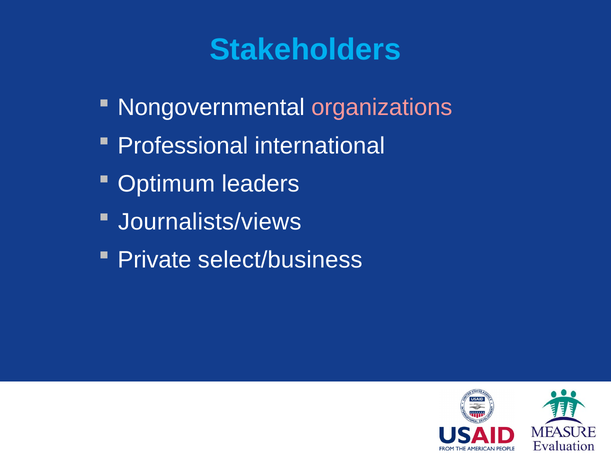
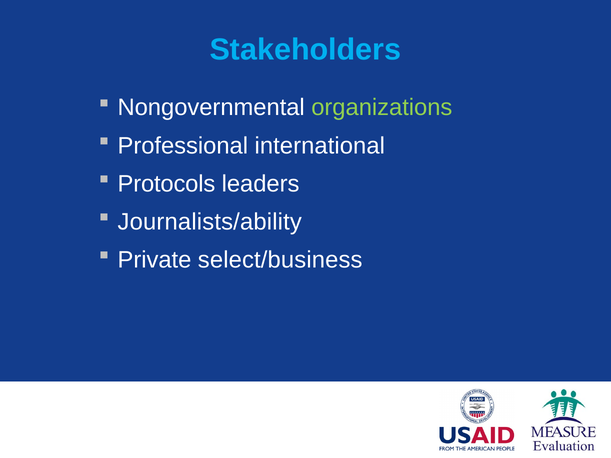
organizations colour: pink -> light green
Optimum: Optimum -> Protocols
Journalists/views: Journalists/views -> Journalists/ability
